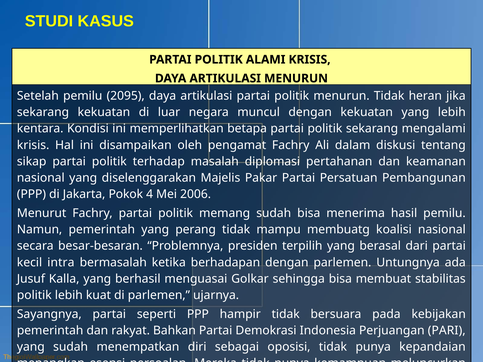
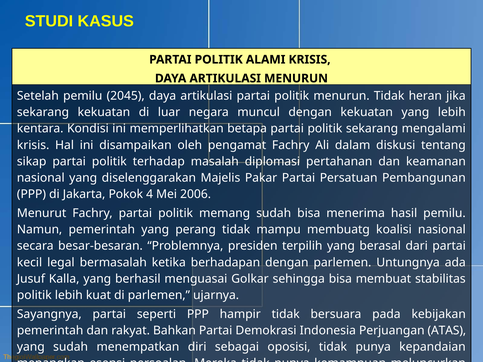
2095: 2095 -> 2045
intra: intra -> legal
PARI: PARI -> ATAS
